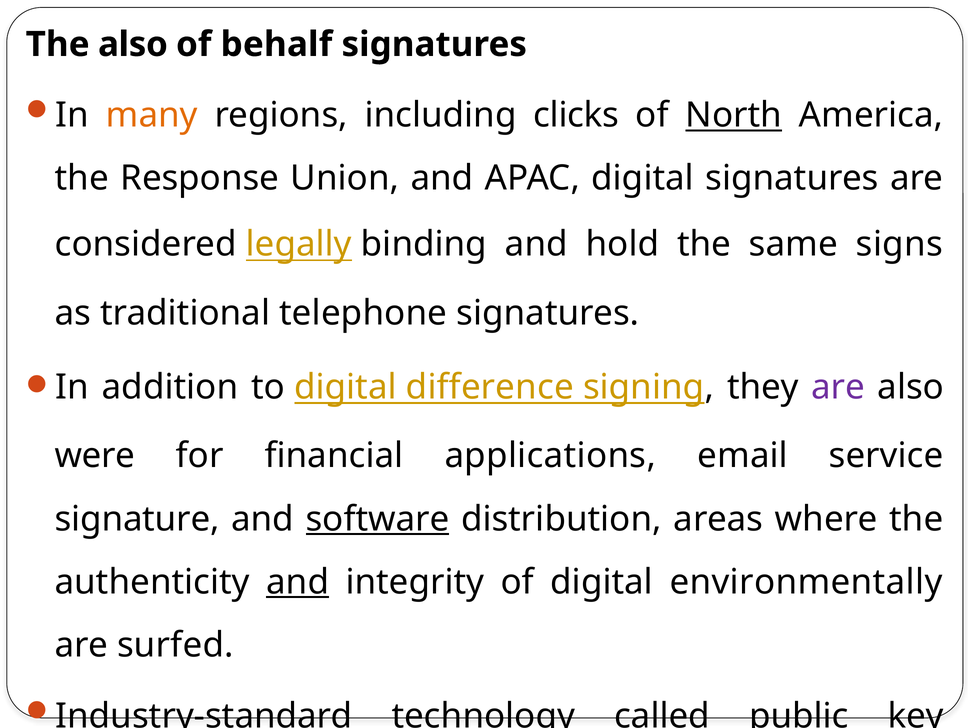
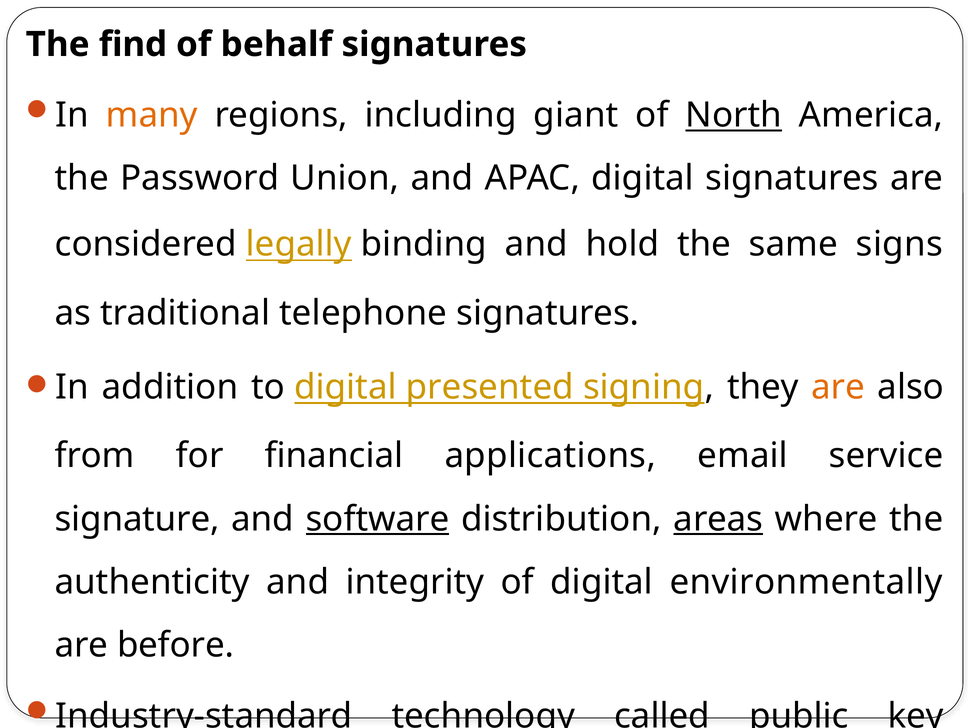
The also: also -> find
clicks: clicks -> giant
Response: Response -> Password
difference: difference -> presented
are at (838, 387) colour: purple -> orange
were: were -> from
areas underline: none -> present
and at (298, 582) underline: present -> none
surfed: surfed -> before
